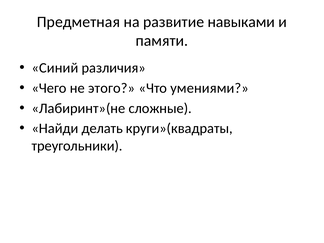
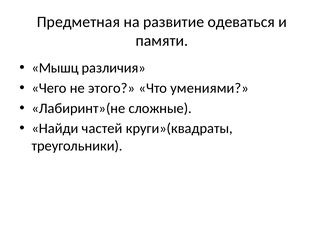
навыками: навыками -> одеваться
Синий: Синий -> Мышц
делать: делать -> частей
